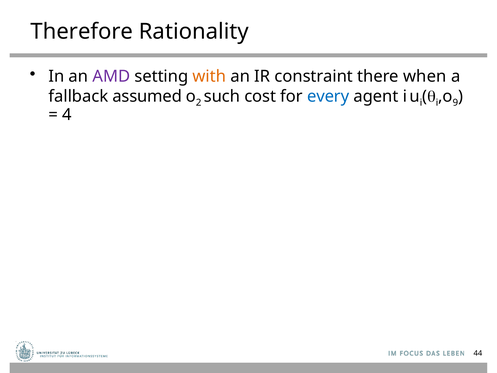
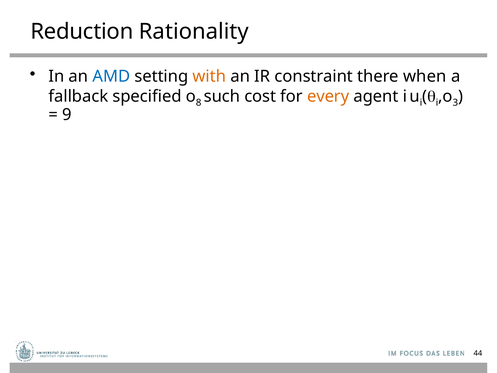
Therefore: Therefore -> Reduction
AMD colour: purple -> blue
assumed: assumed -> specified
2: 2 -> 8
every colour: blue -> orange
9: 9 -> 3
4: 4 -> 9
